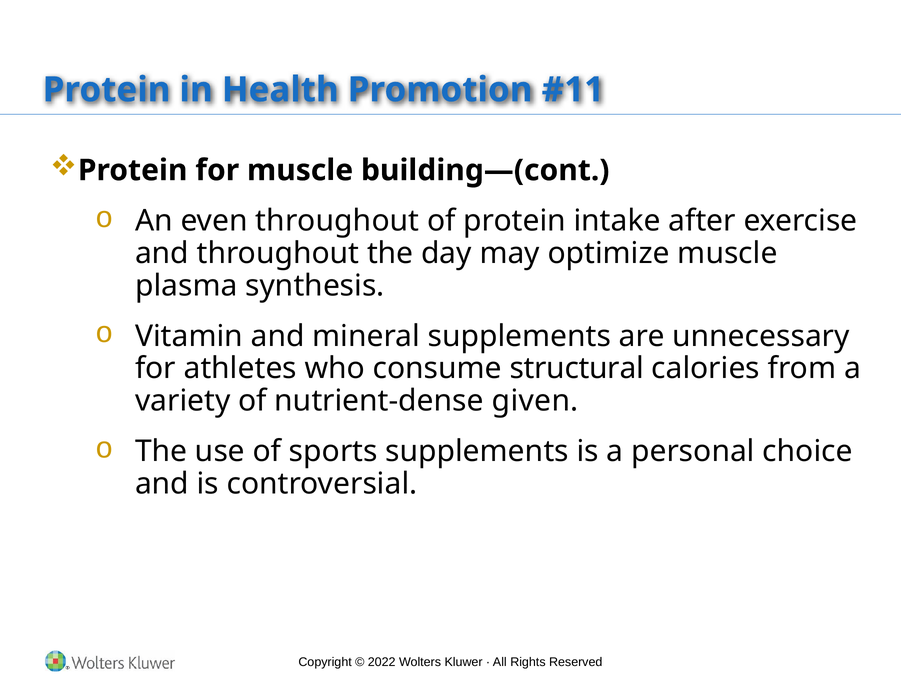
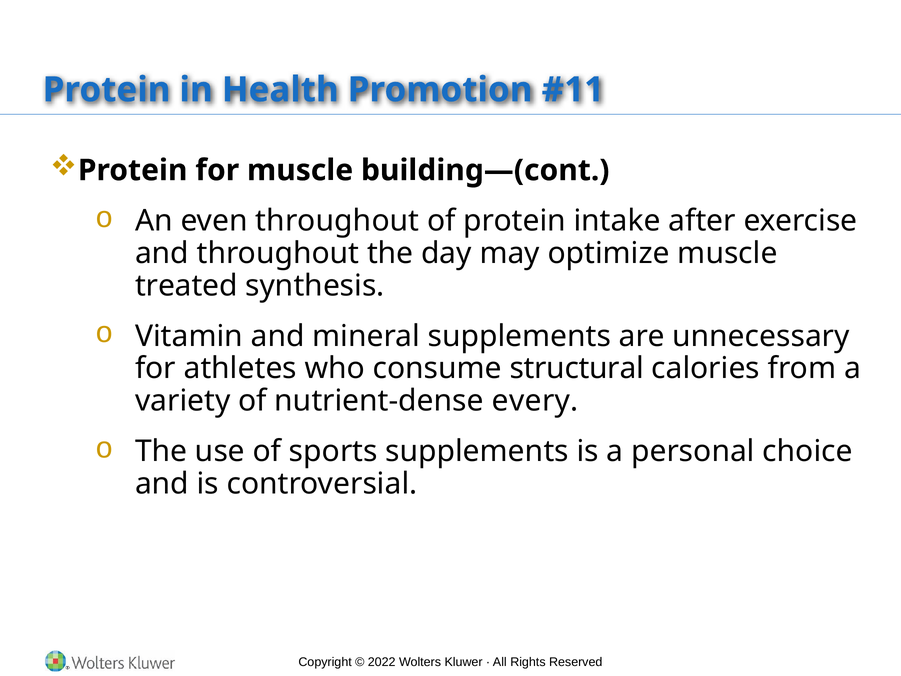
plasma: plasma -> treated
given: given -> every
